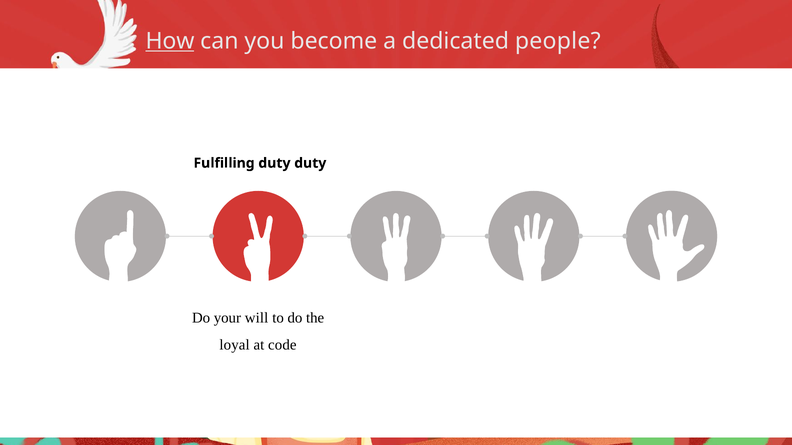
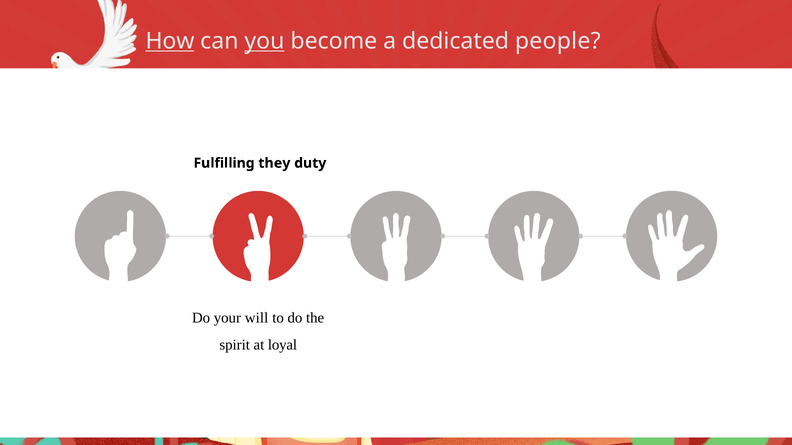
you underline: none -> present
Fulfilling duty: duty -> they
loyal: loyal -> spirit
code: code -> loyal
